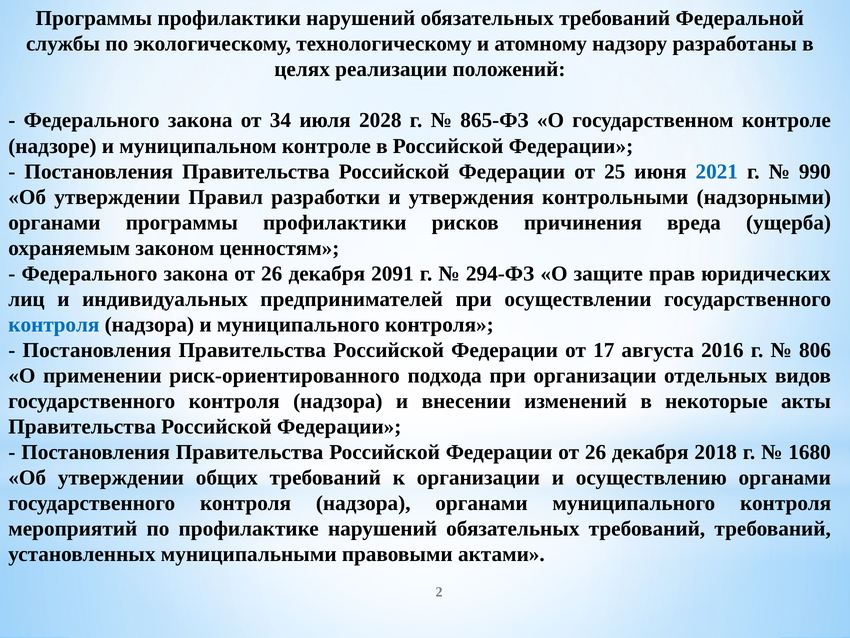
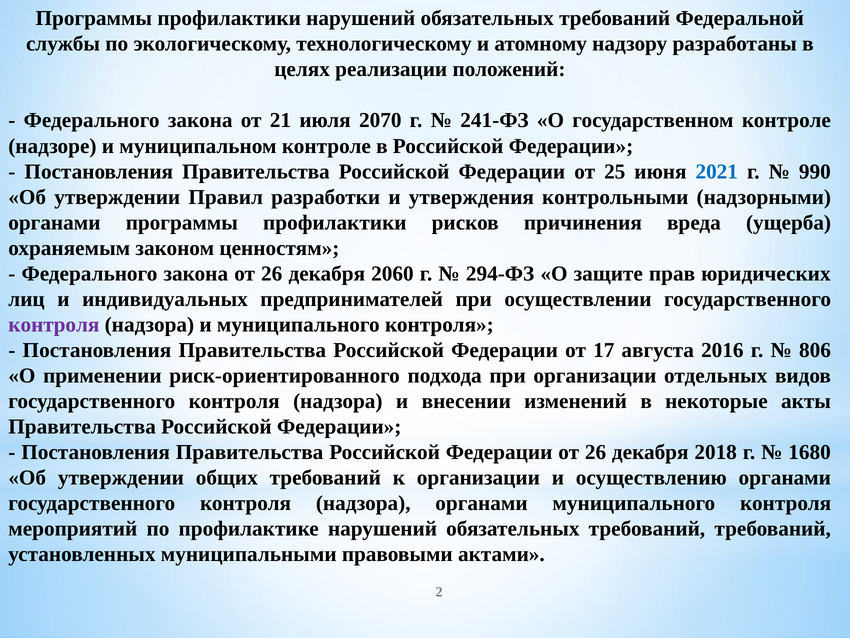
34: 34 -> 21
2028: 2028 -> 2070
865-ФЗ: 865-ФЗ -> 241-ФЗ
2091: 2091 -> 2060
контроля at (54, 324) colour: blue -> purple
